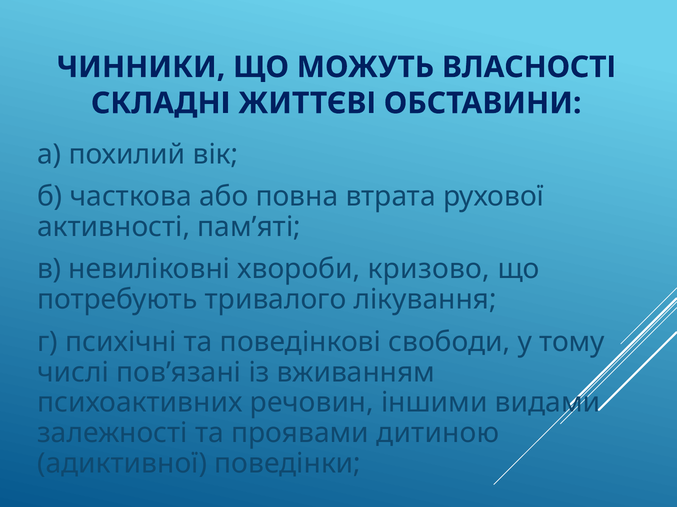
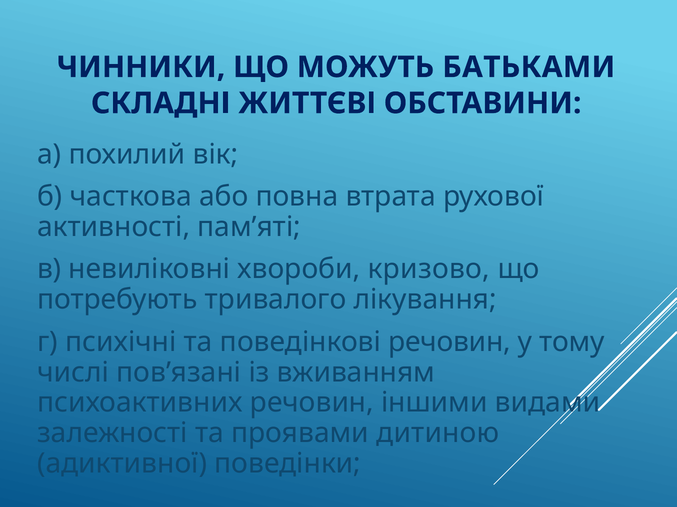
ВЛАСНОСТІ: ВЛАСНОСТІ -> БАТЬКАМИ
поведінкові свободи: свободи -> речовин
